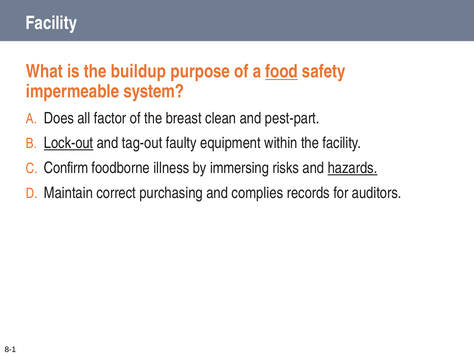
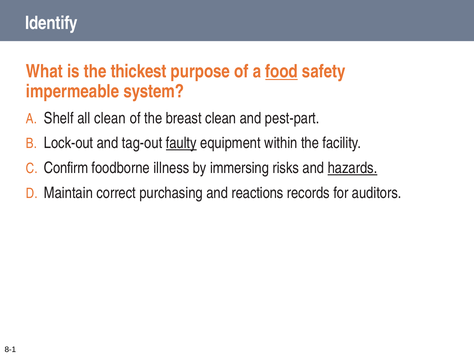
Facility at (51, 23): Facility -> Identify
buildup: buildup -> thickest
Does: Does -> Shelf
all factor: factor -> clean
Lock-out underline: present -> none
faulty underline: none -> present
complies: complies -> reactions
